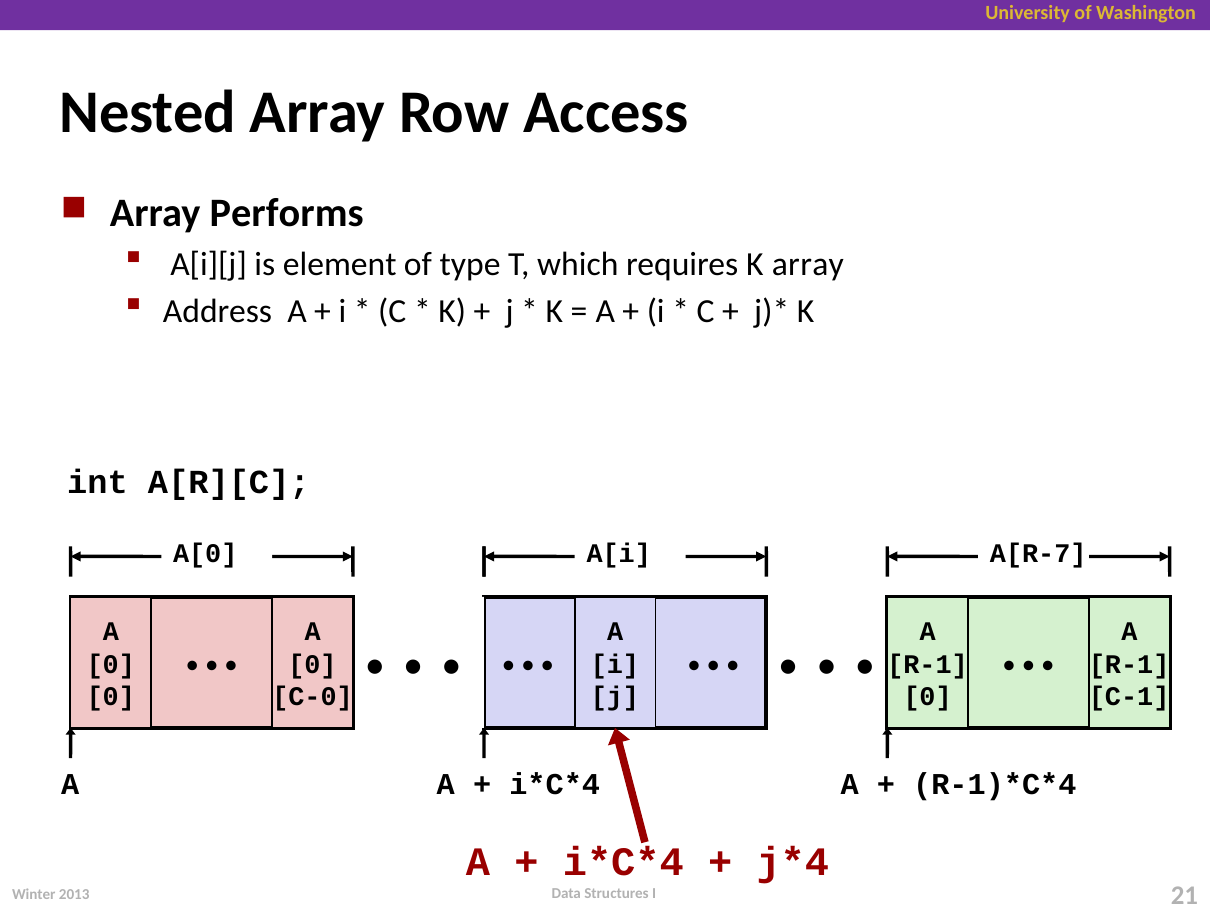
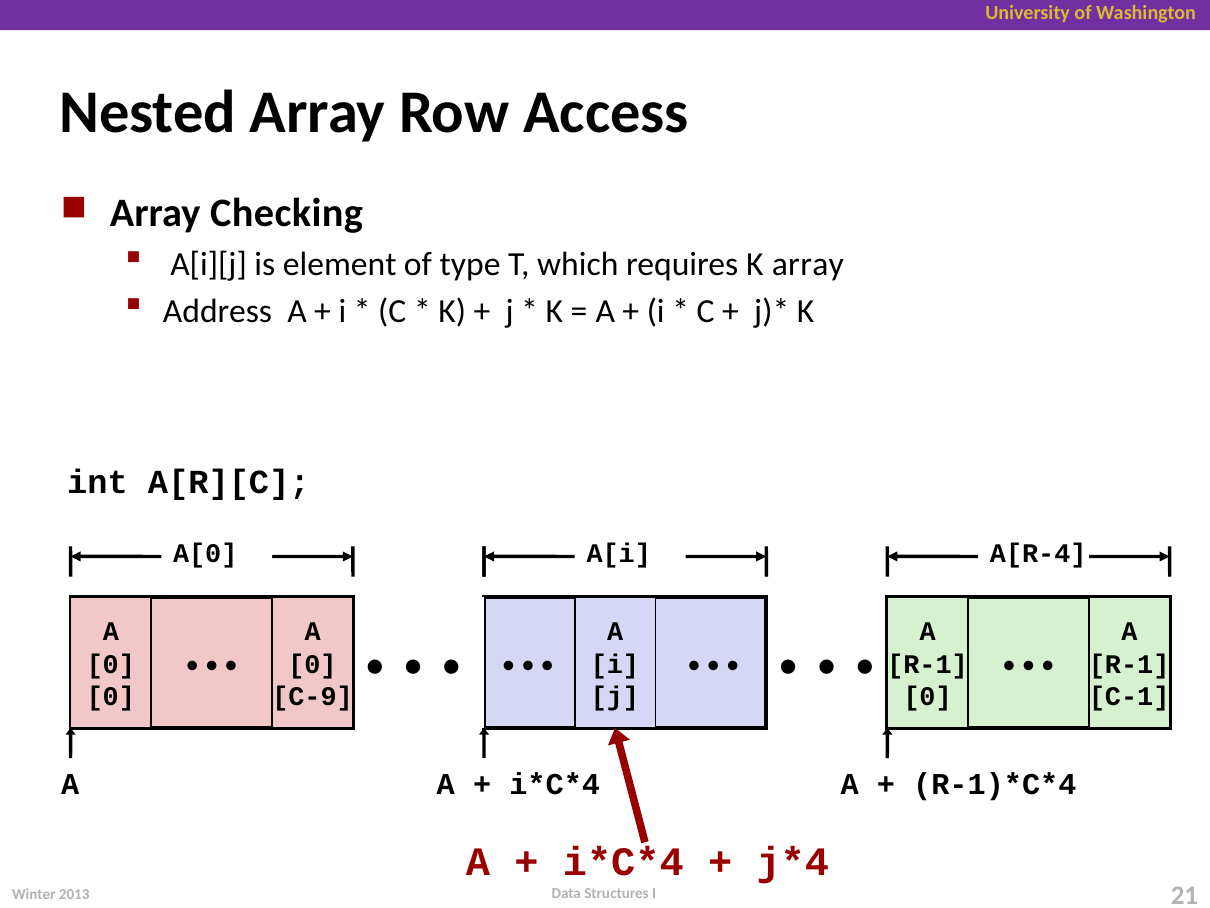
Performs: Performs -> Checking
A[R-7: A[R-7 -> A[R-4
C-0: C-0 -> C-9
